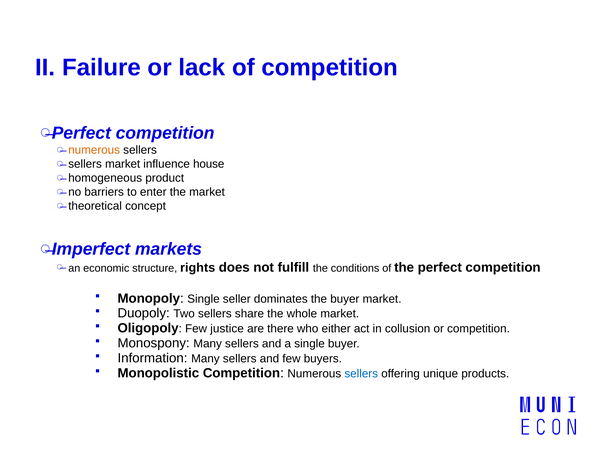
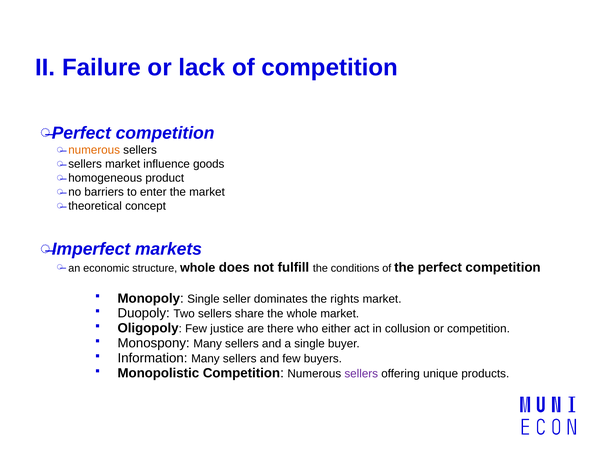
house: house -> goods
structure rights: rights -> whole
the buyer: buyer -> rights
sellers at (361, 373) colour: blue -> purple
